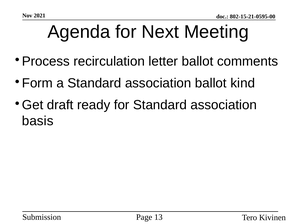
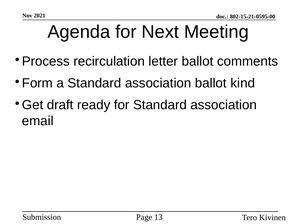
basis: basis -> email
